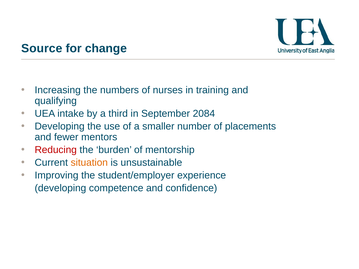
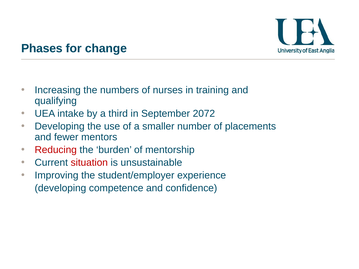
Source: Source -> Phases
2084: 2084 -> 2072
situation colour: orange -> red
